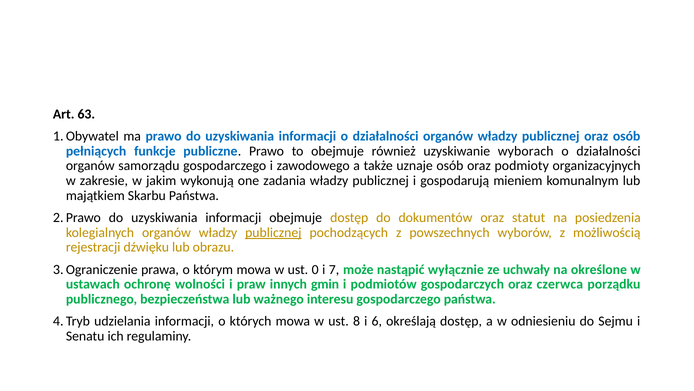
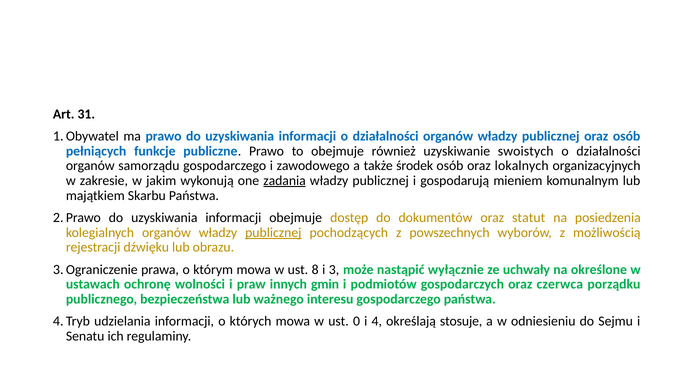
63: 63 -> 31
wyborach: wyborach -> swoistych
uznaje: uznaje -> środek
podmioty: podmioty -> lokalnych
zadania underline: none -> present
0: 0 -> 8
7: 7 -> 3
8: 8 -> 0
6: 6 -> 4
określają dostęp: dostęp -> stosuje
